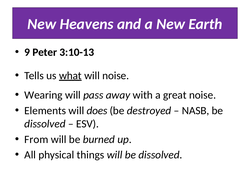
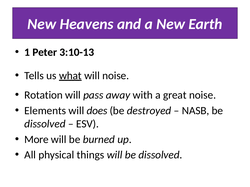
9: 9 -> 1
Wearing: Wearing -> Rotation
From: From -> More
